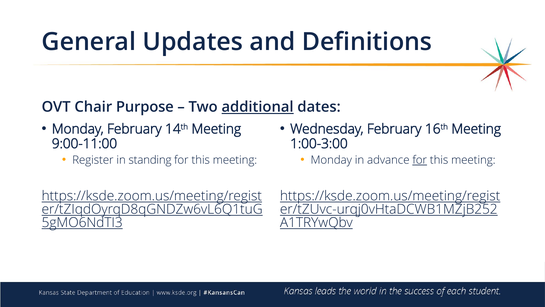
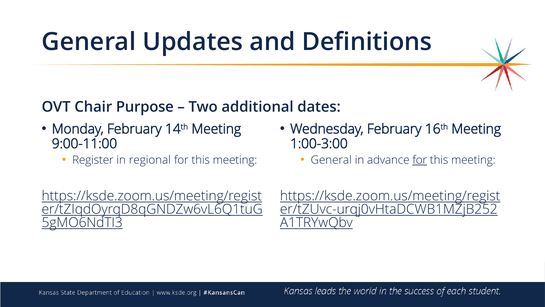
additional underline: present -> none
standing: standing -> regional
Monday at (331, 160): Monday -> General
